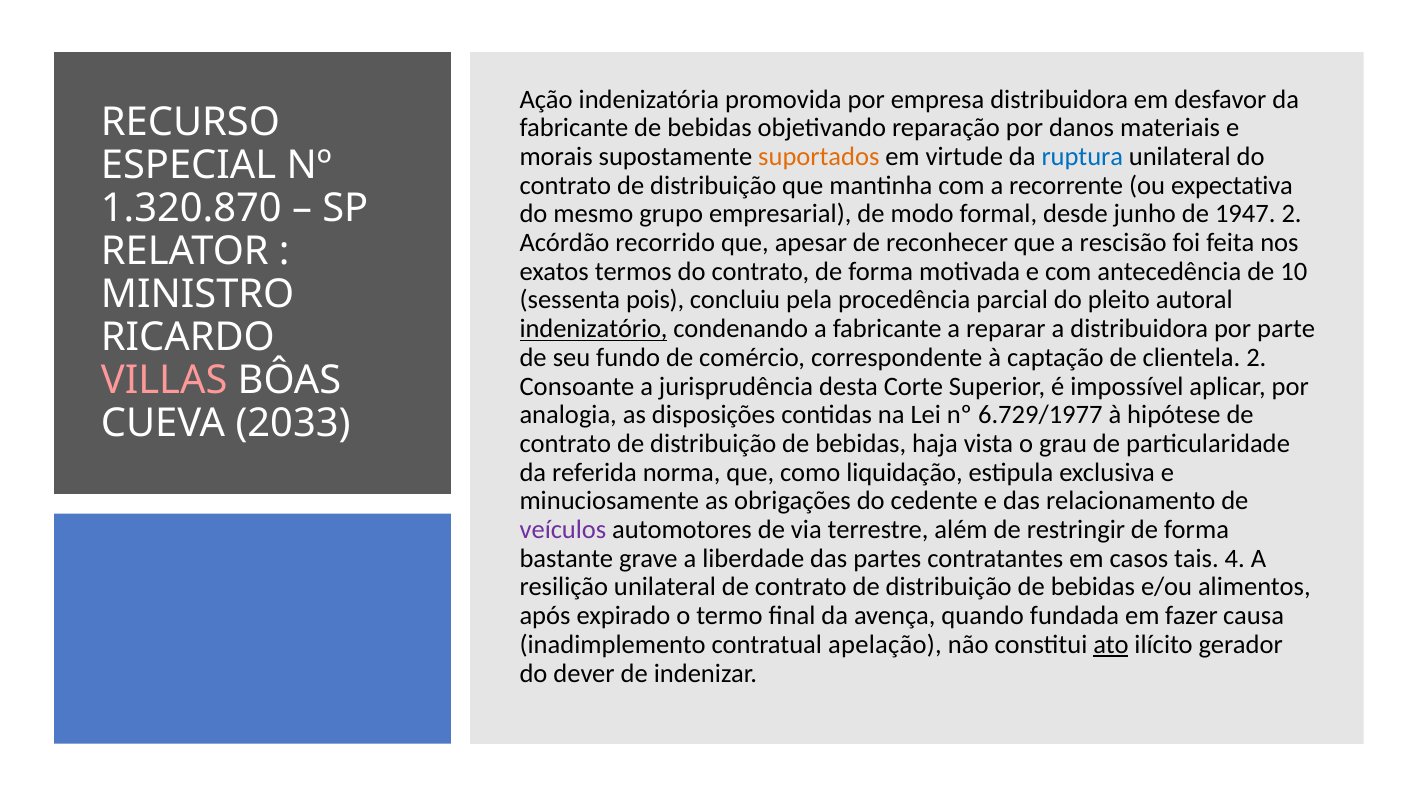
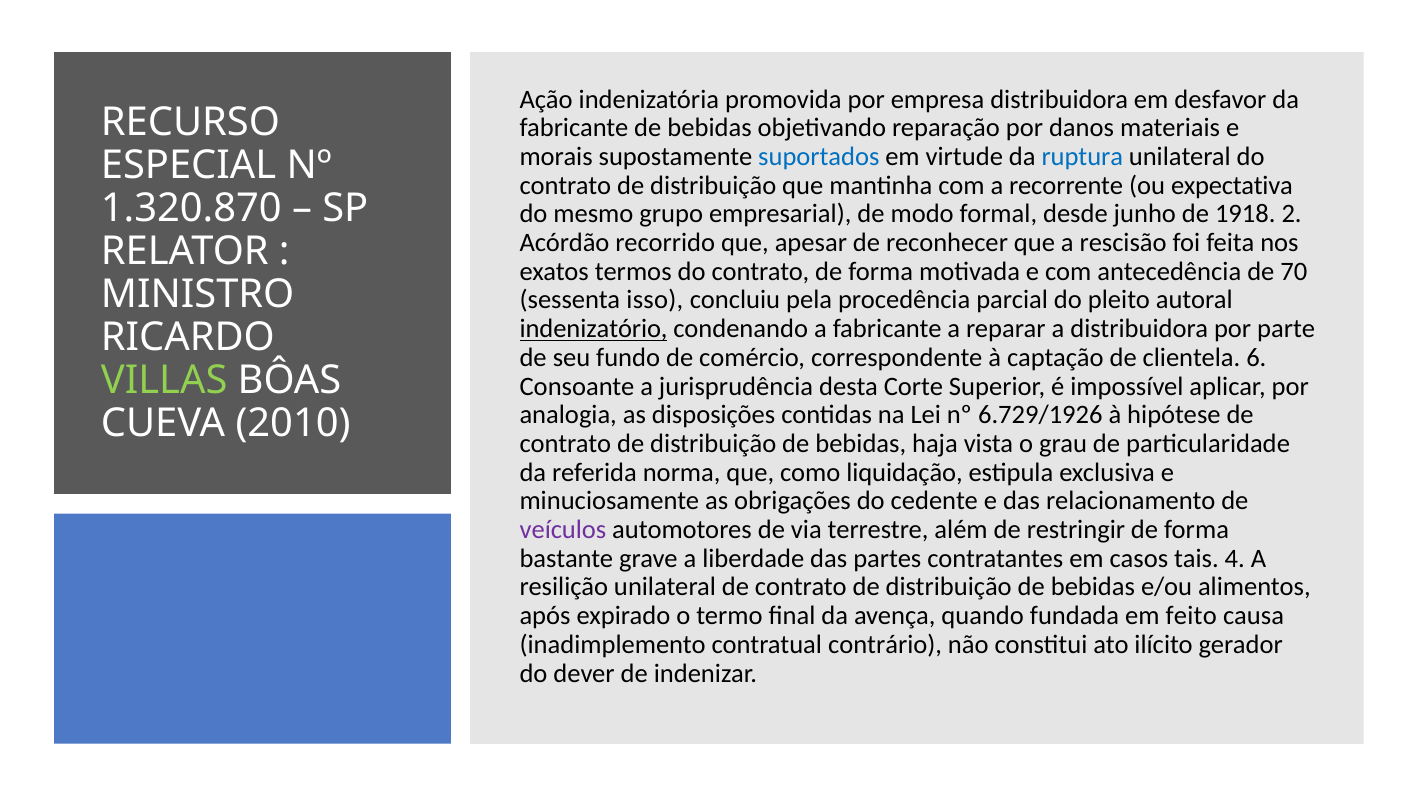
suportados colour: orange -> blue
1947: 1947 -> 1918
10: 10 -> 70
pois: pois -> isso
clientela 2: 2 -> 6
VILLAS colour: pink -> light green
6.729/1977: 6.729/1977 -> 6.729/1926
2033: 2033 -> 2010
fazer: fazer -> feito
apelação: apelação -> contrário
ato underline: present -> none
